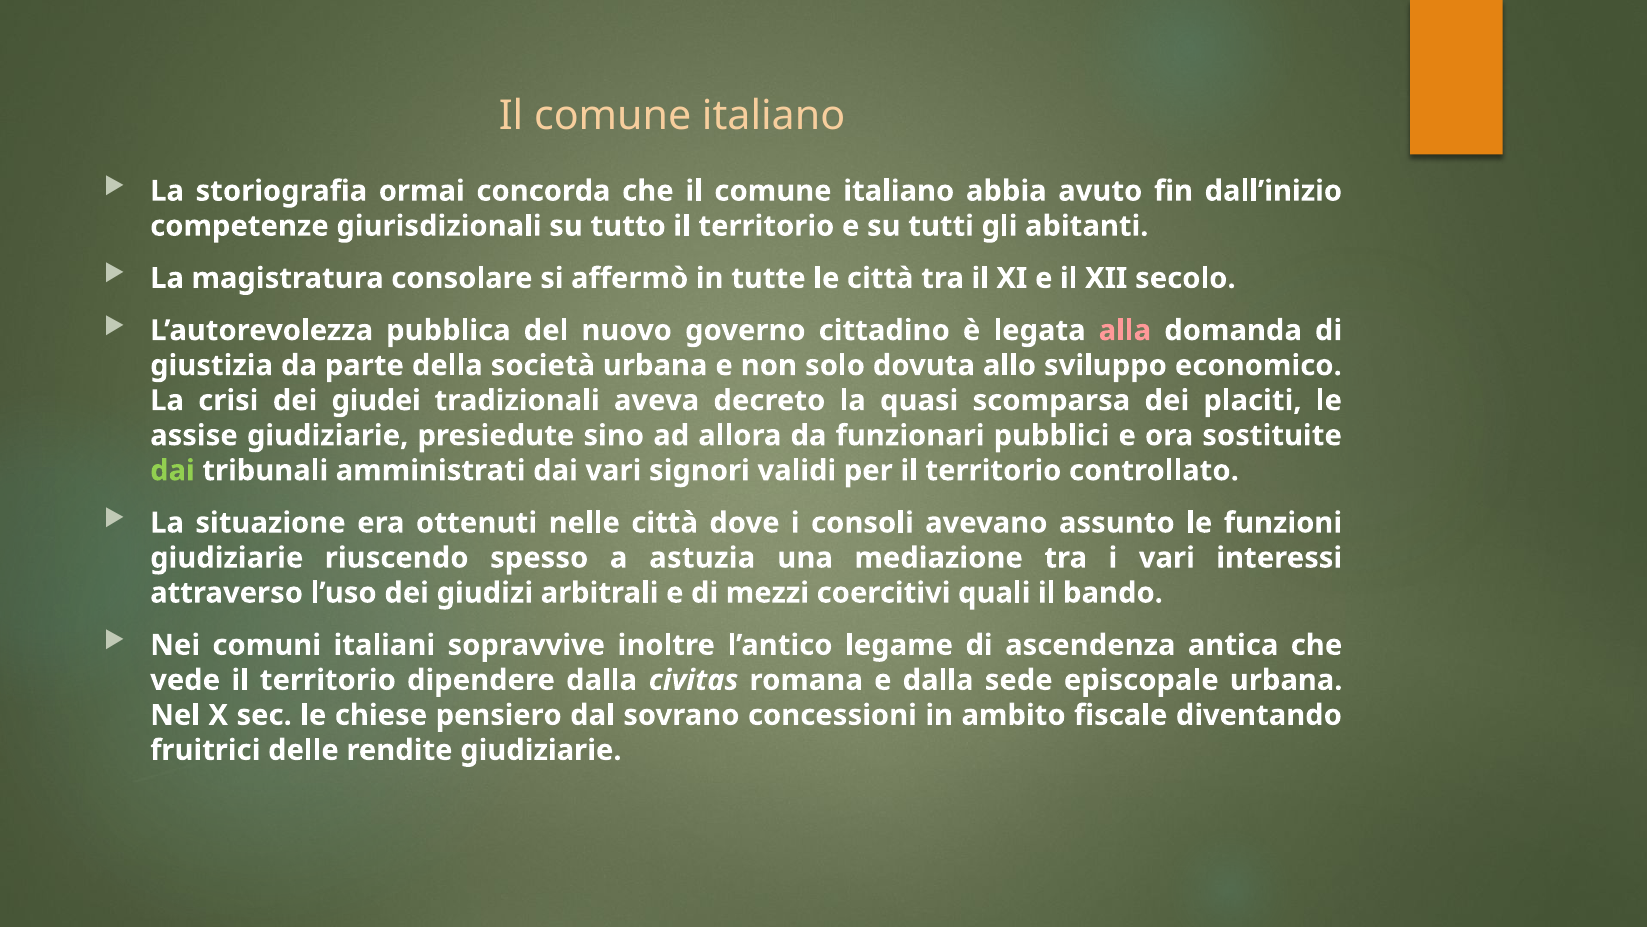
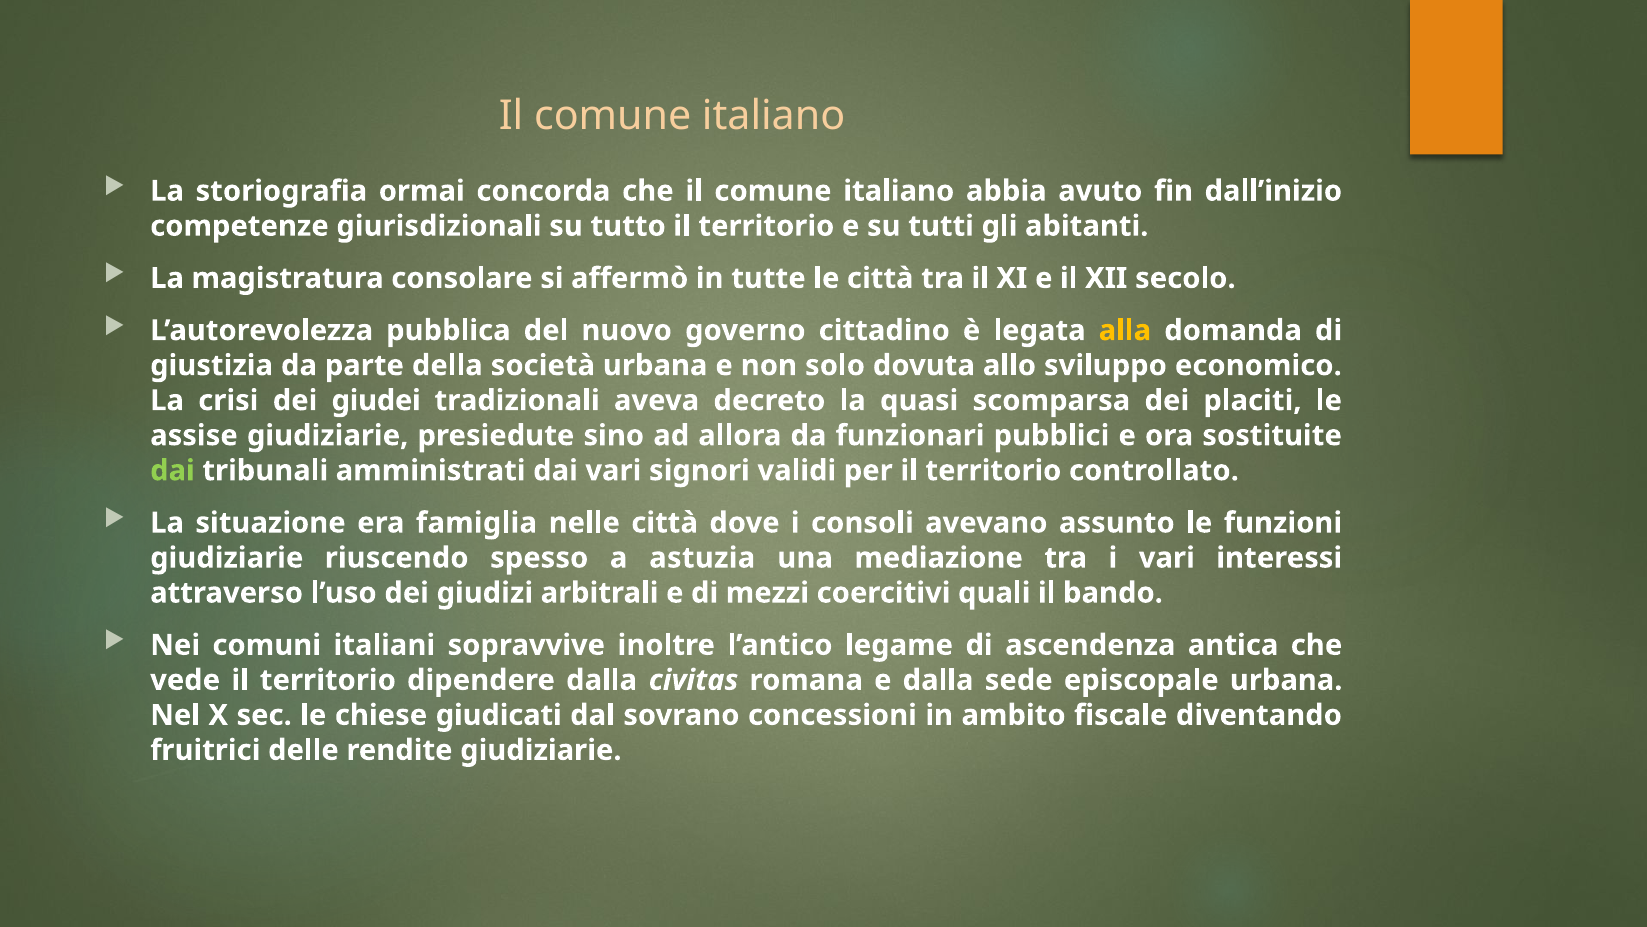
alla colour: pink -> yellow
ottenuti: ottenuti -> famiglia
pensiero: pensiero -> giudicati
